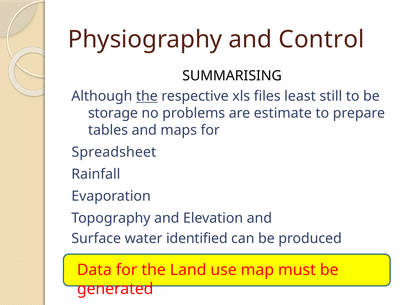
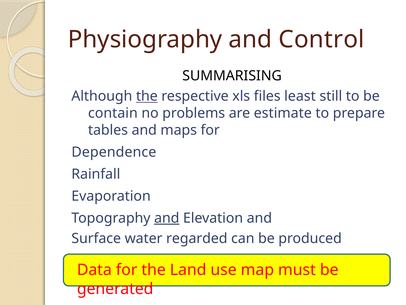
storage: storage -> contain
Spreadsheet: Spreadsheet -> Dependence
and at (167, 218) underline: none -> present
identified: identified -> regarded
